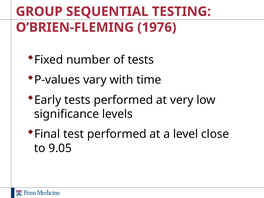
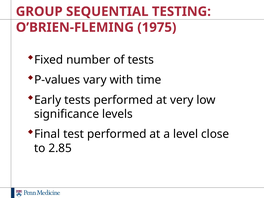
1976: 1976 -> 1975
9.05: 9.05 -> 2.85
